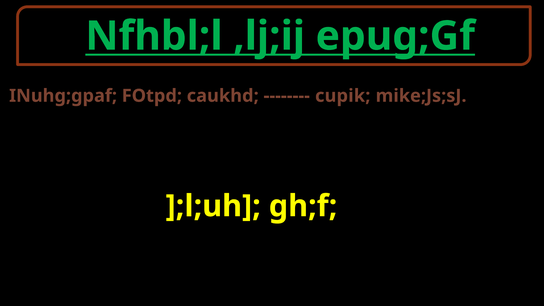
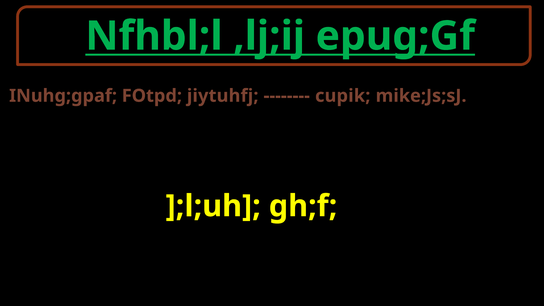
caukhd: caukhd -> jiytuhfj
